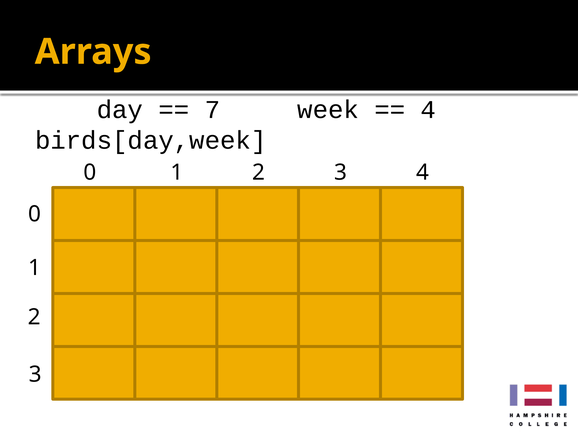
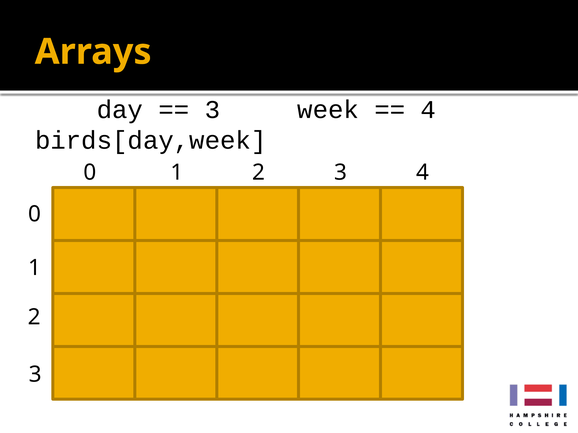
7 at (212, 110): 7 -> 3
